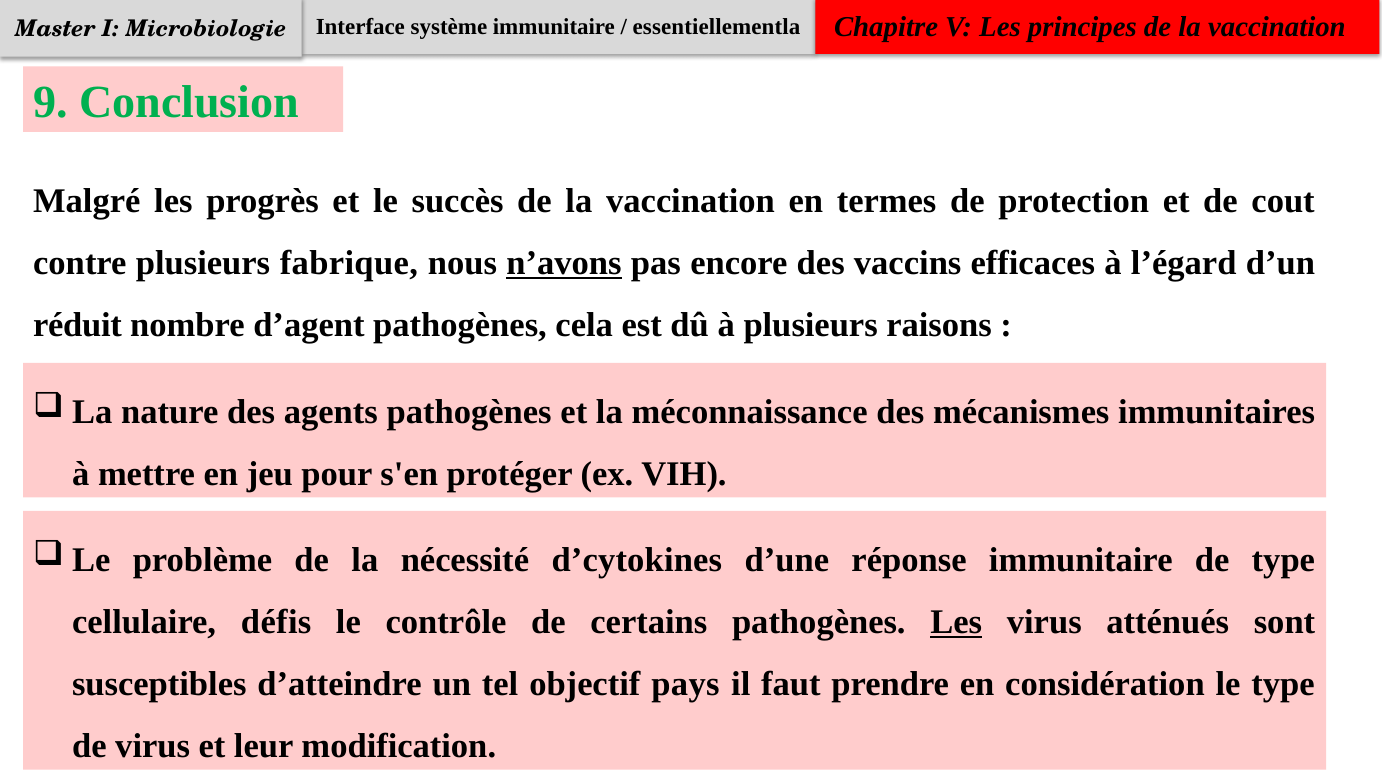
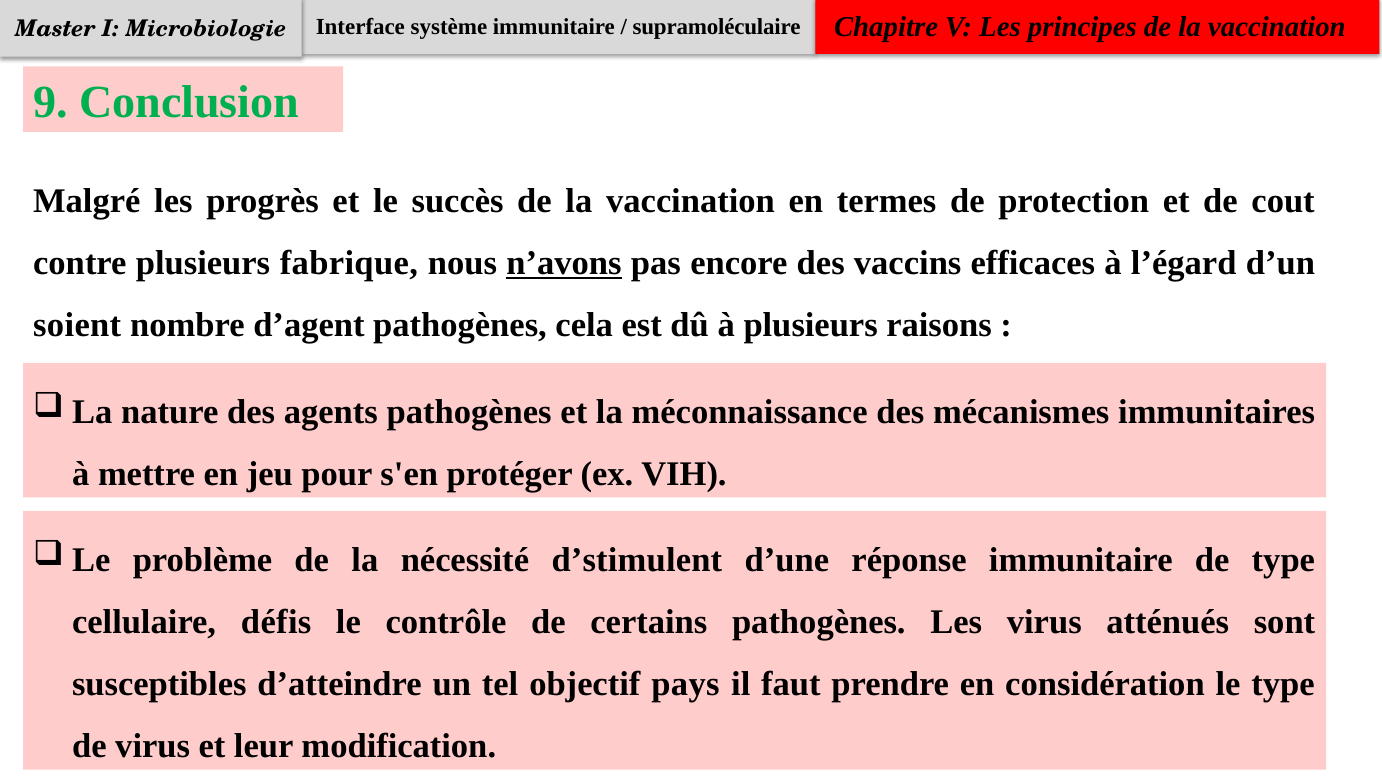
essentiellementla: essentiellementla -> supramoléculaire
réduit: réduit -> soient
d’cytokines: d’cytokines -> d’stimulent
Les at (956, 622) underline: present -> none
